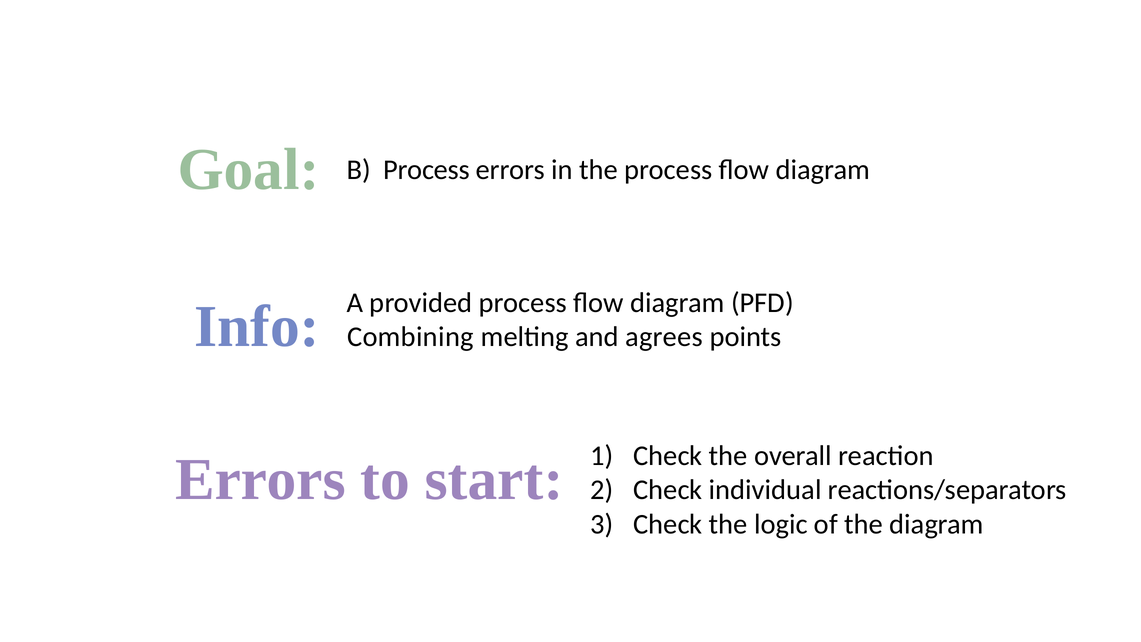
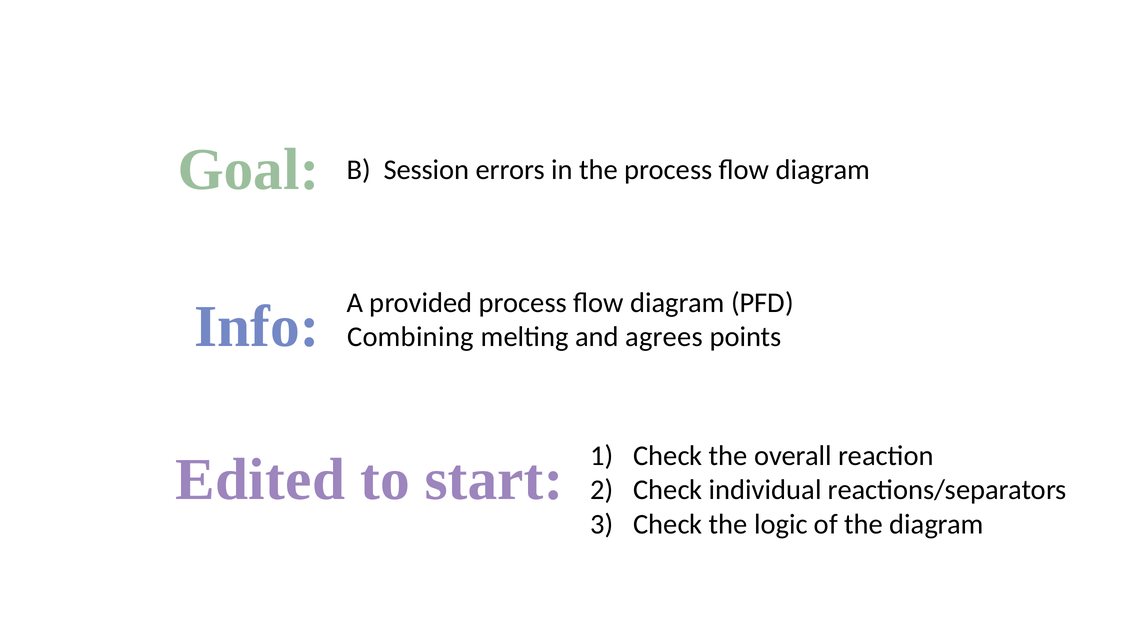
B Process: Process -> Session
Errors at (260, 480): Errors -> Edited
